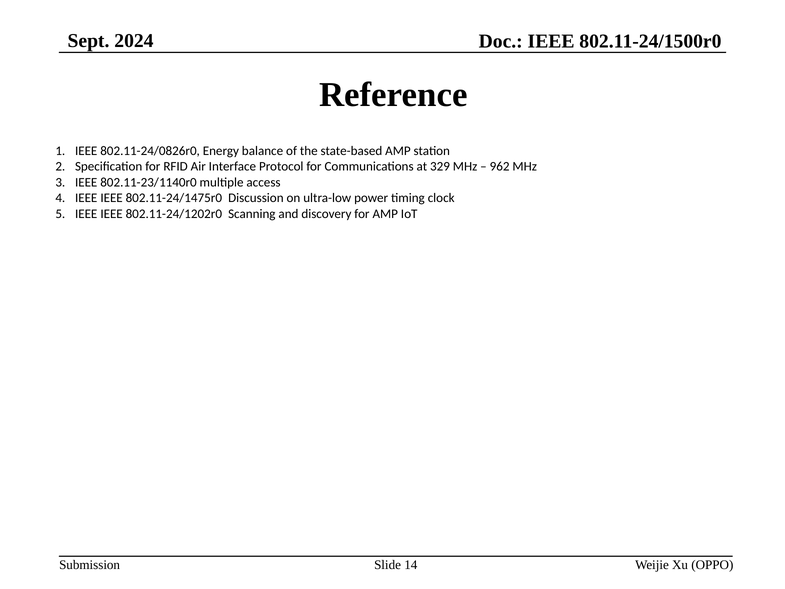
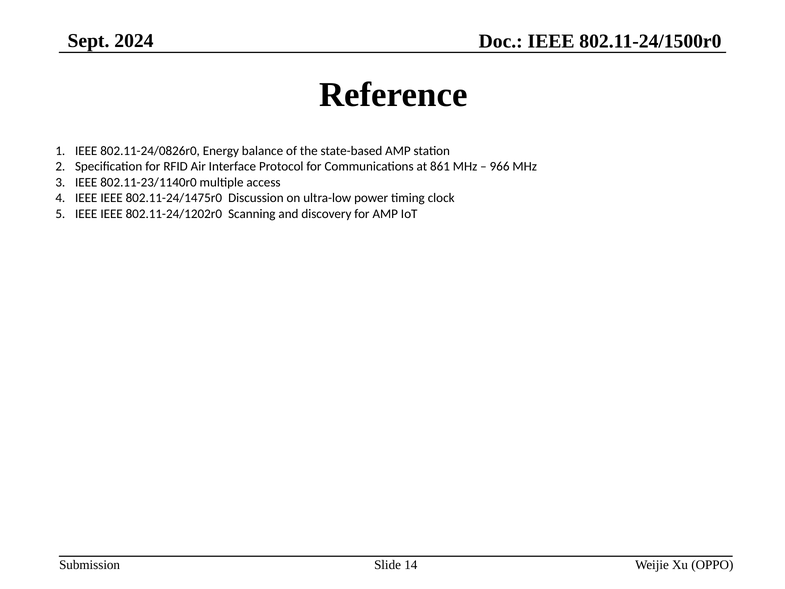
329: 329 -> 861
962: 962 -> 966
